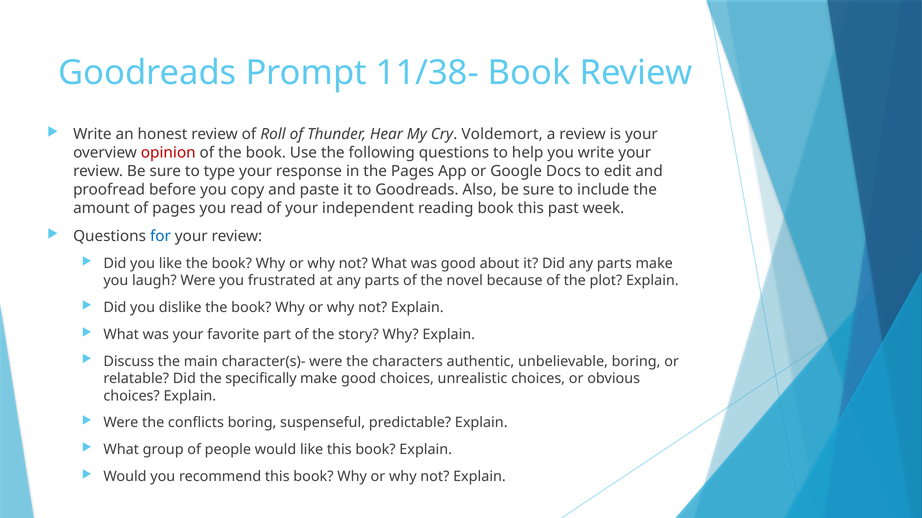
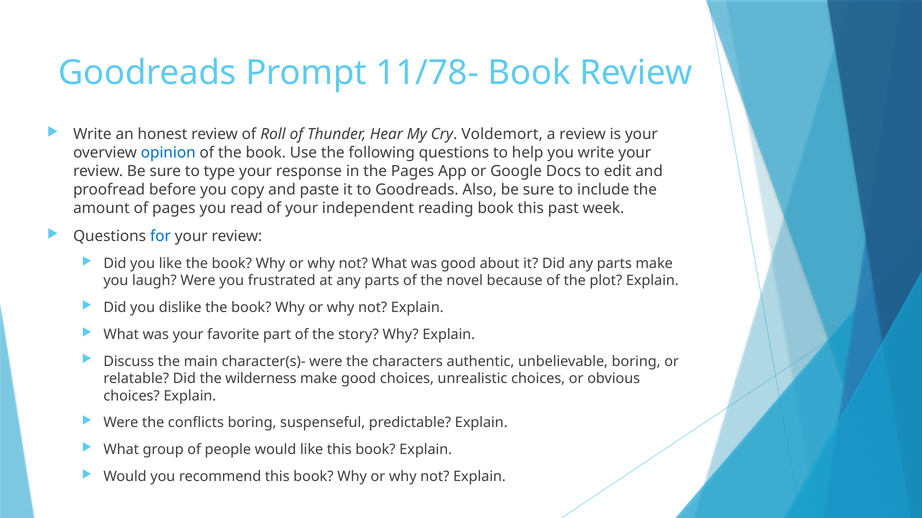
11/38-: 11/38- -> 11/78-
opinion colour: red -> blue
specifically: specifically -> wilderness
